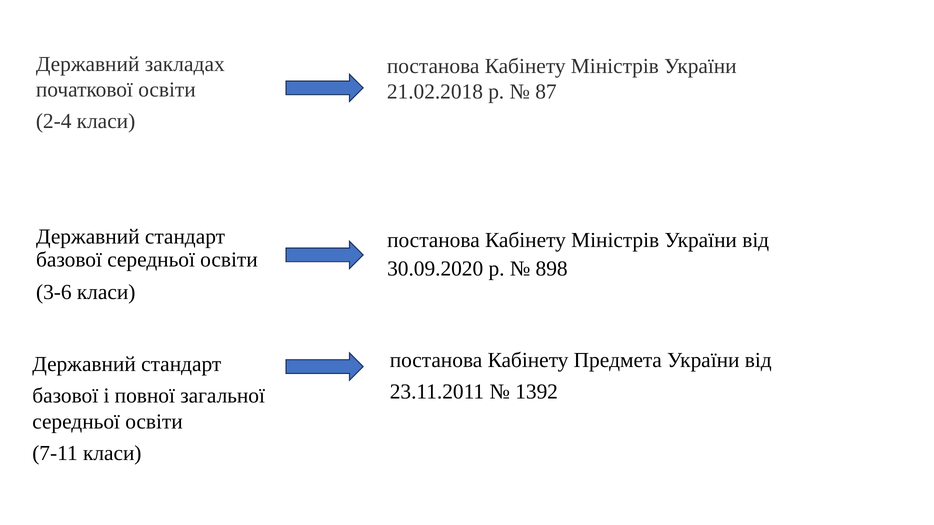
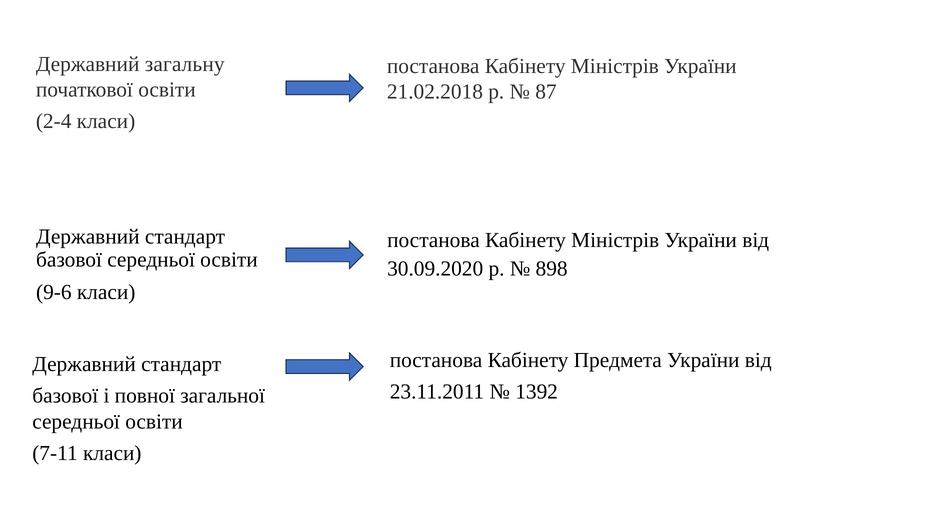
закладах: закладах -> загальну
3-6: 3-6 -> 9-6
